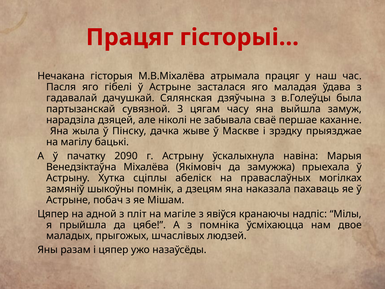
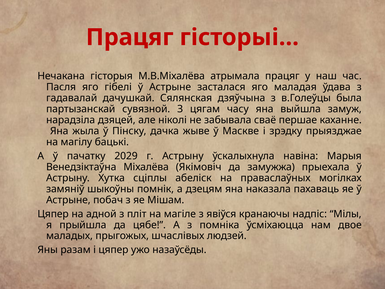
2090: 2090 -> 2029
